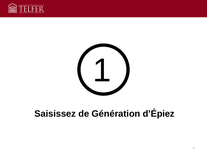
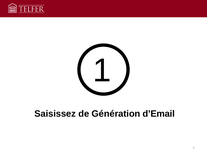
d’Épiez: d’Épiez -> d’Email
